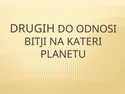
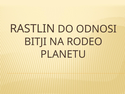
DRUGIH: DRUGIH -> RASTLIN
KATERI: KATERI -> RODEO
